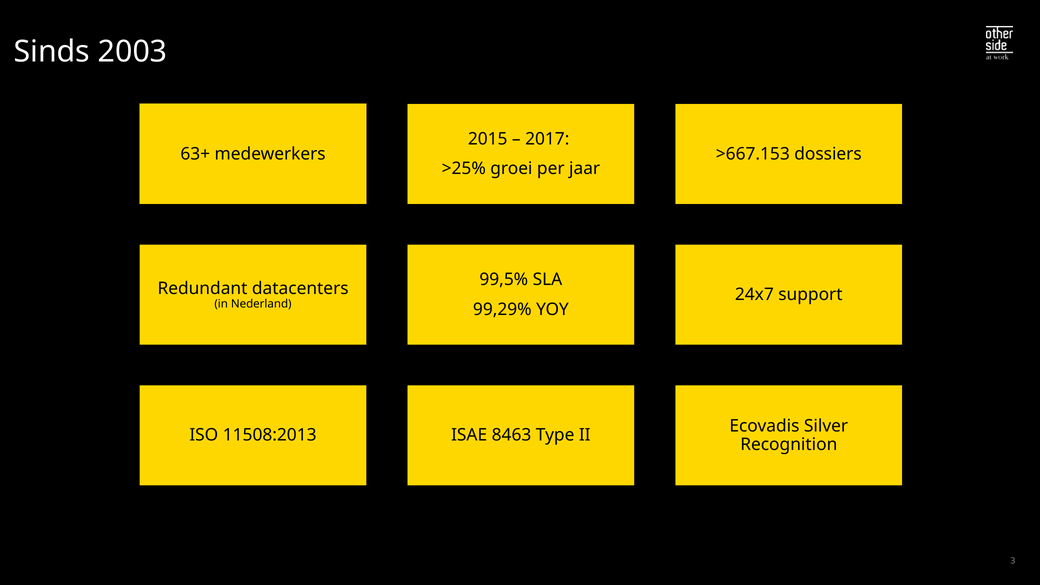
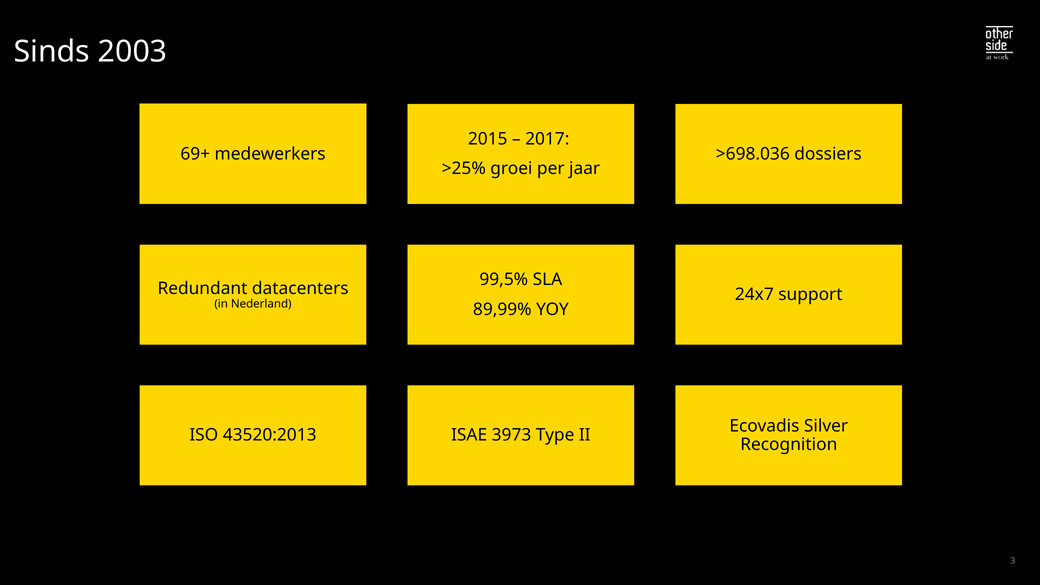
63+: 63+ -> 69+
>667.153: >667.153 -> >698.036
99,29%: 99,29% -> 89,99%
11508:2013: 11508:2013 -> 43520:2013
8463: 8463 -> 3973
